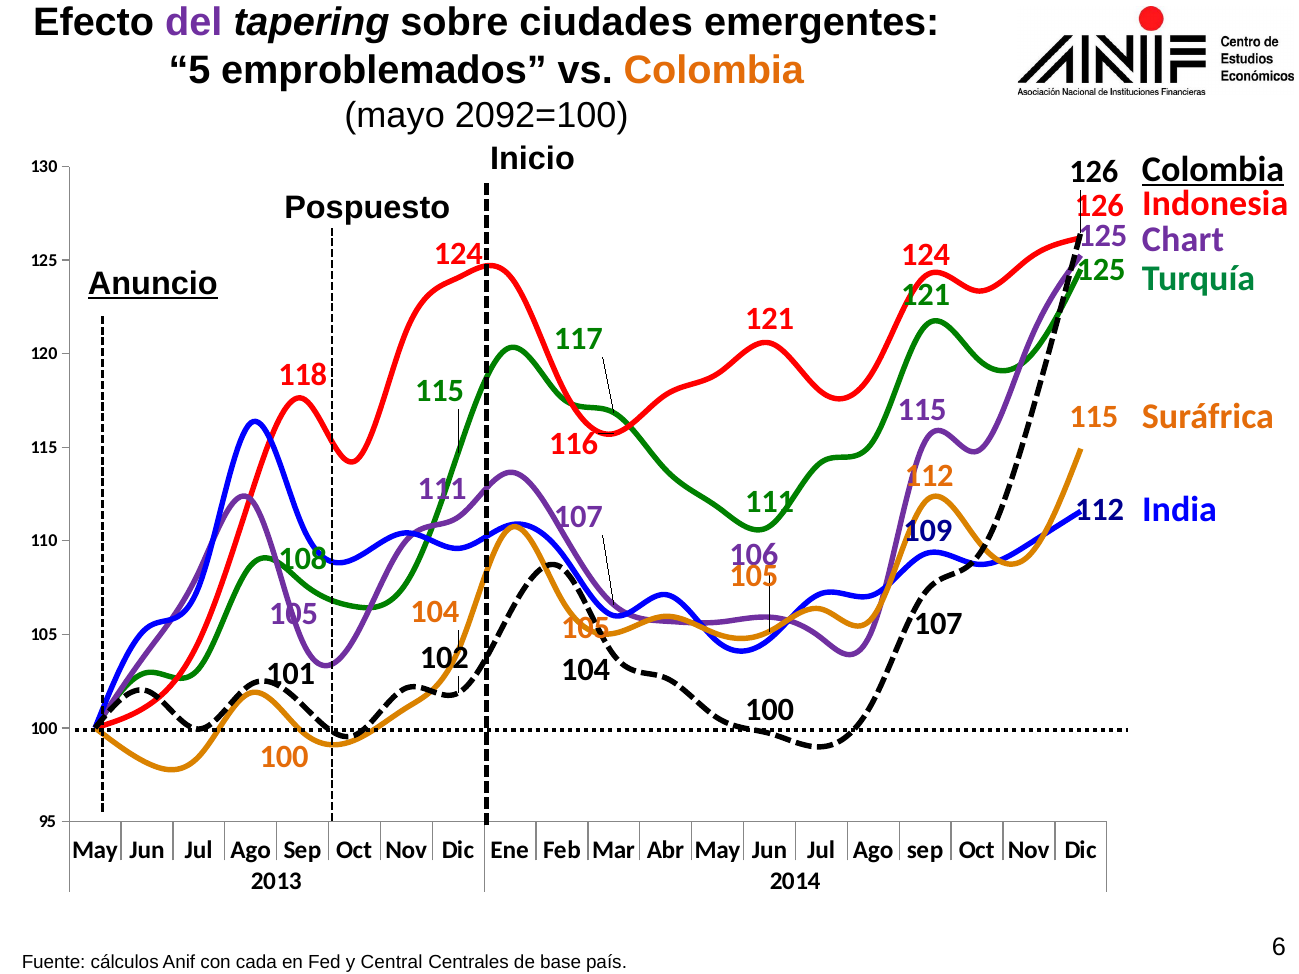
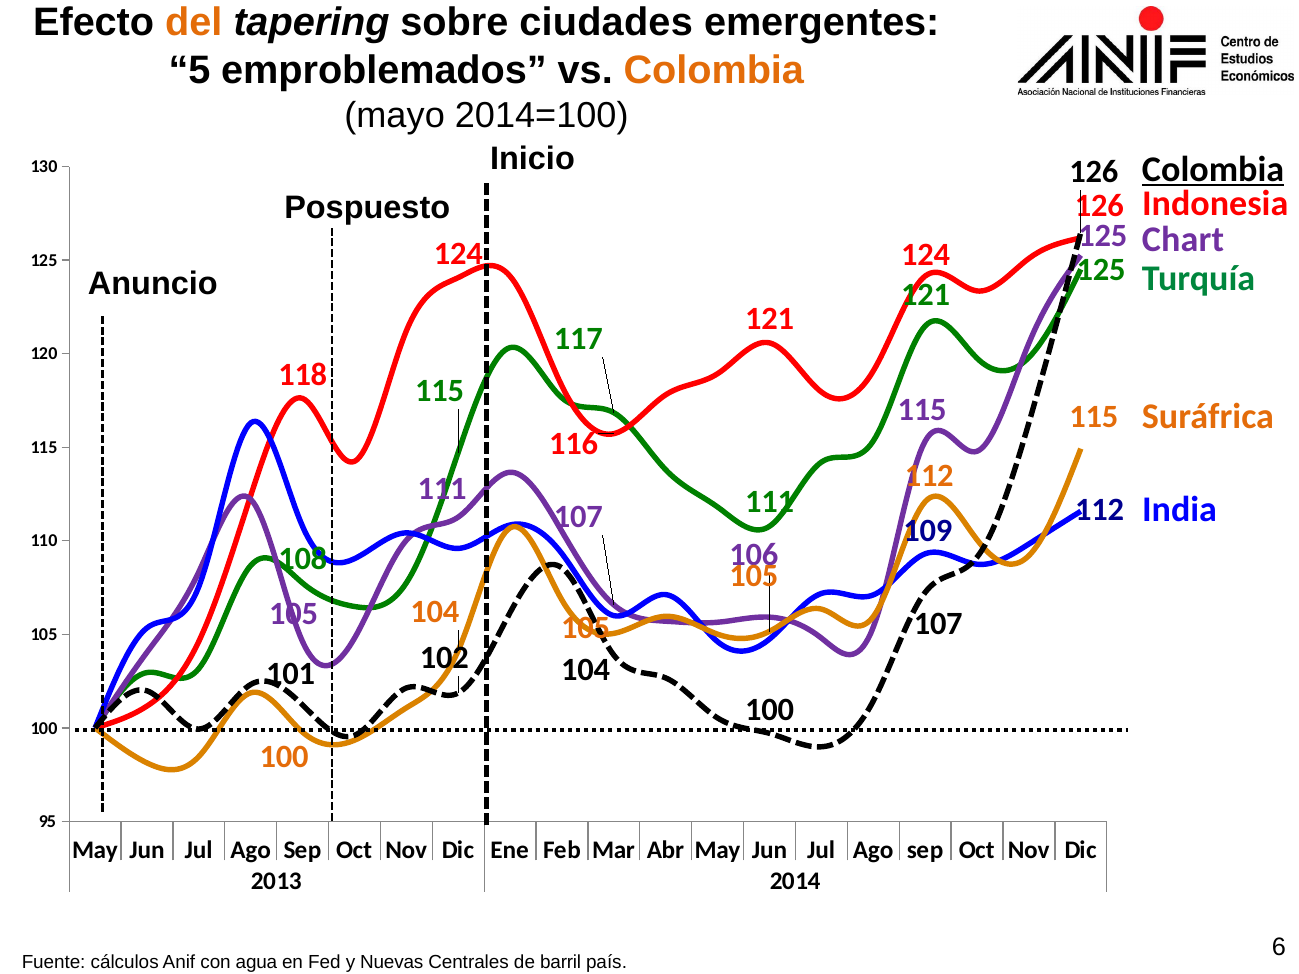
del colour: purple -> orange
2092=100: 2092=100 -> 2014=100
Anuncio underline: present -> none
cada: cada -> agua
Central: Central -> Nuevas
base: base -> barril
